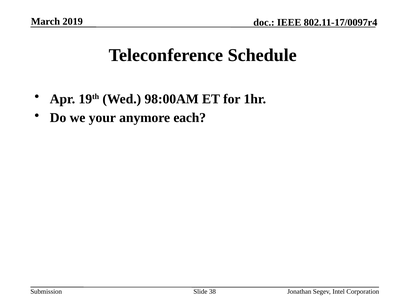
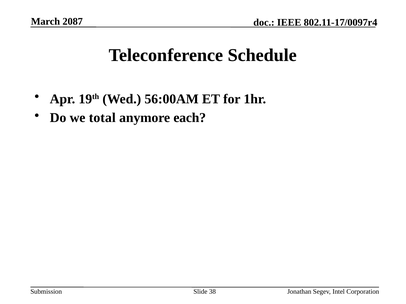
2019: 2019 -> 2087
98:00AM: 98:00AM -> 56:00AM
your: your -> total
